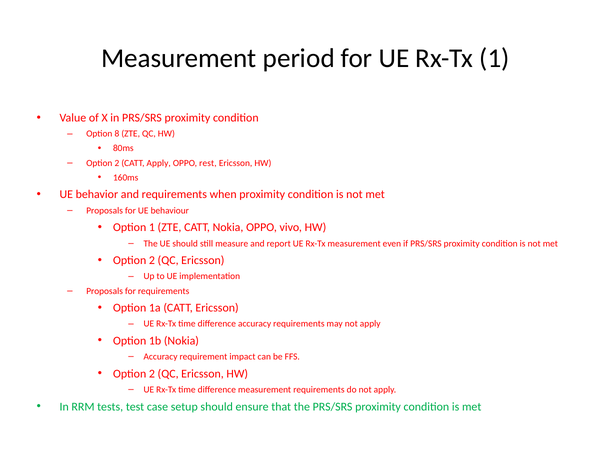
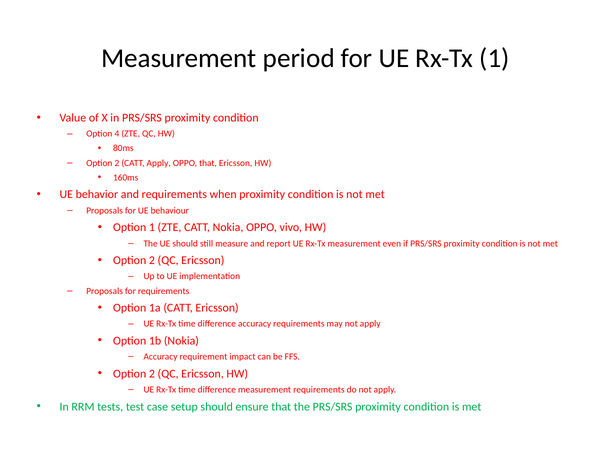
8: 8 -> 4
OPPO rest: rest -> that
